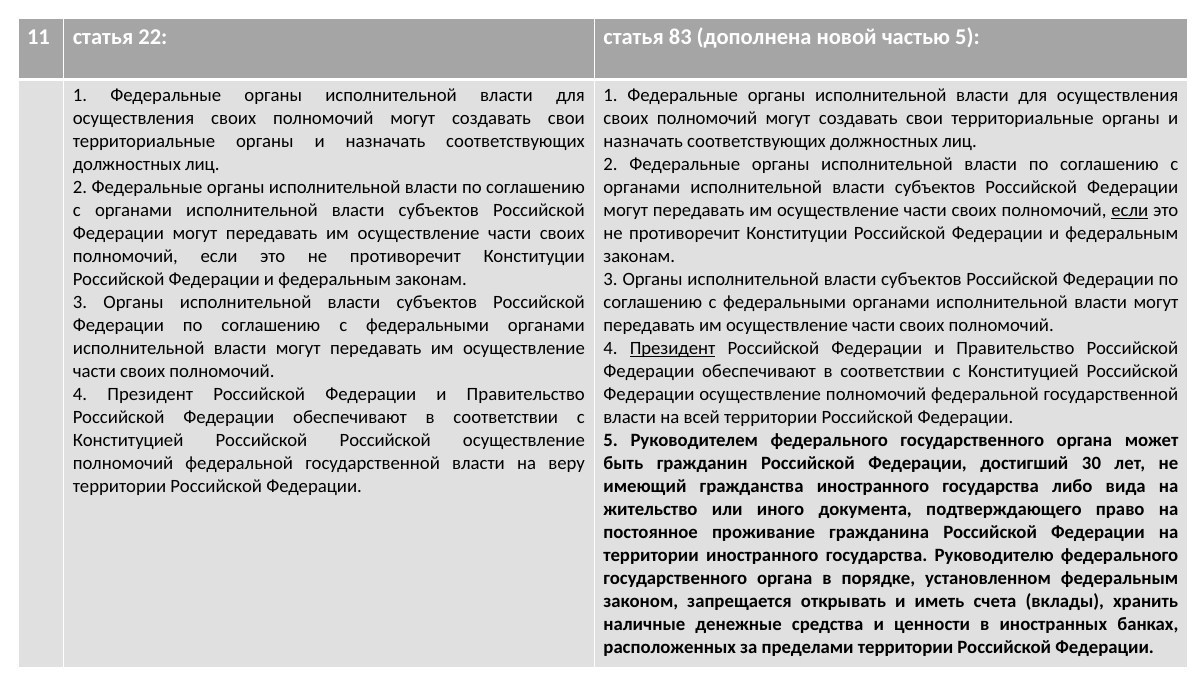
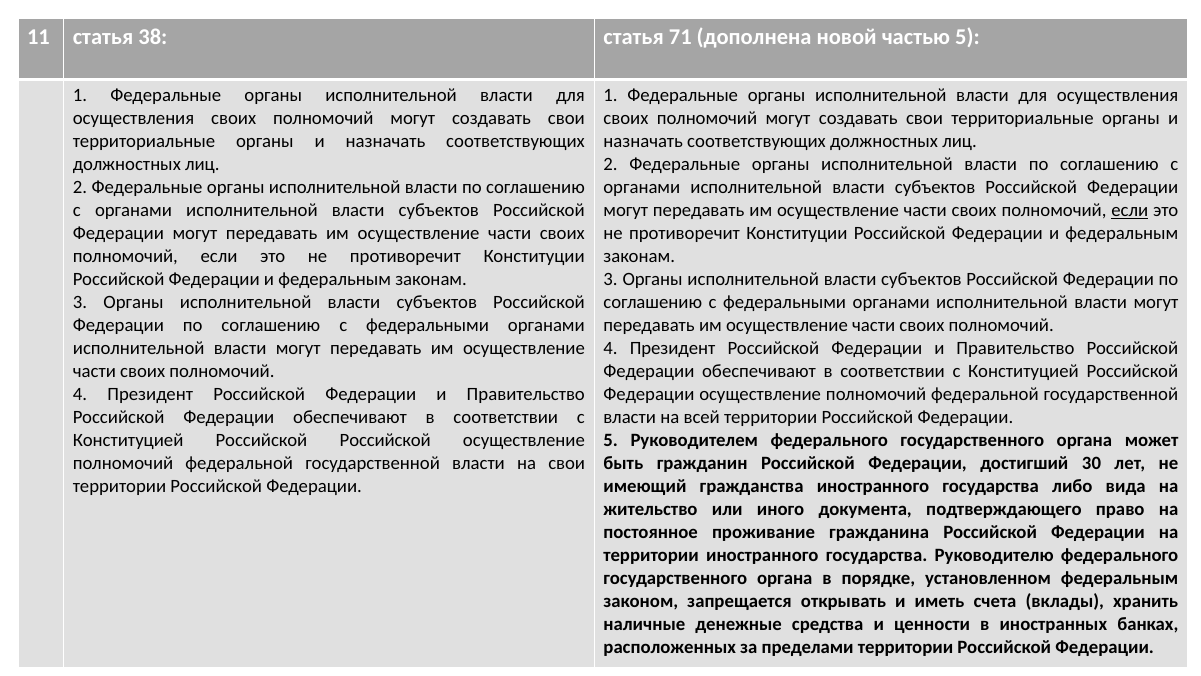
22: 22 -> 38
83: 83 -> 71
Президент at (673, 349) underline: present -> none
на веру: веру -> свои
